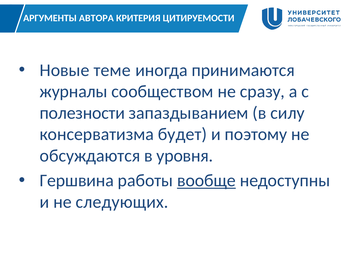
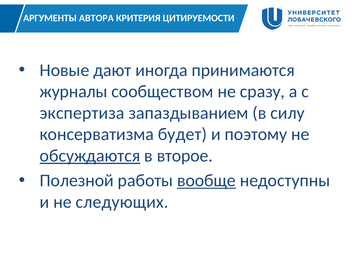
теме: теме -> дают
полезности: полезности -> экспертиза
обсуждаются underline: none -> present
уровня: уровня -> второе
Гершвина: Гершвина -> Полезной
